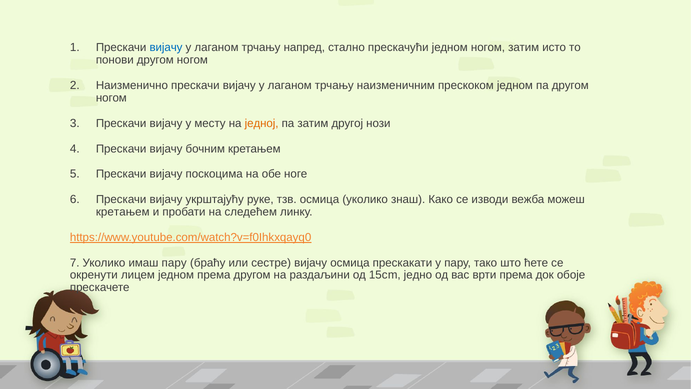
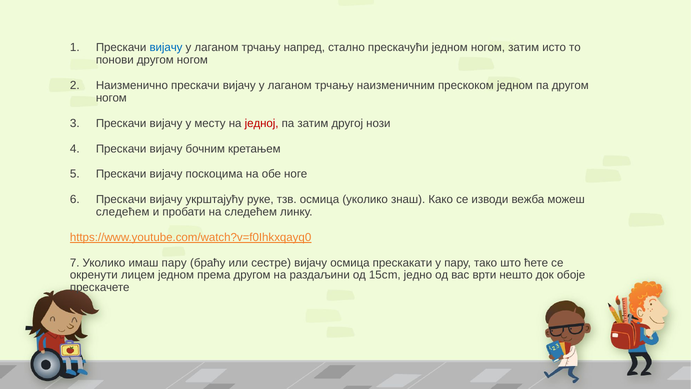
једној colour: orange -> red
кретањем at (123, 212): кретањем -> следећем
врти према: према -> нешто
